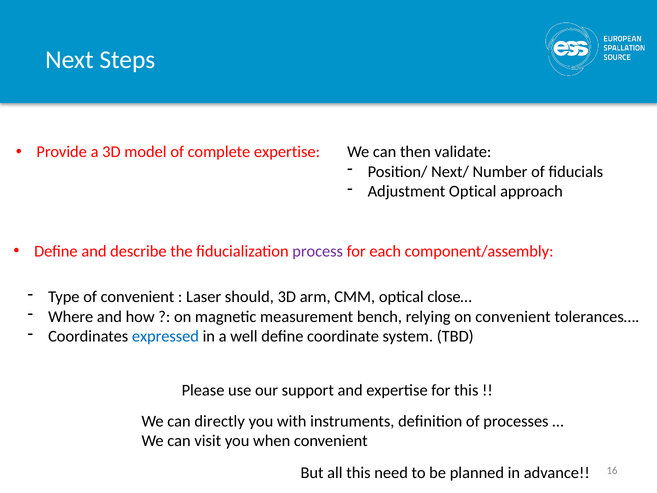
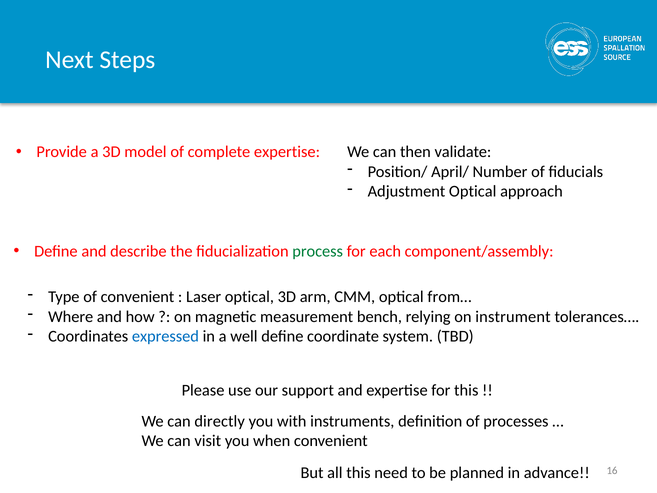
Next/: Next/ -> April/
process colour: purple -> green
Laser should: should -> optical
close…: close… -> from…
on convenient: convenient -> instrument
